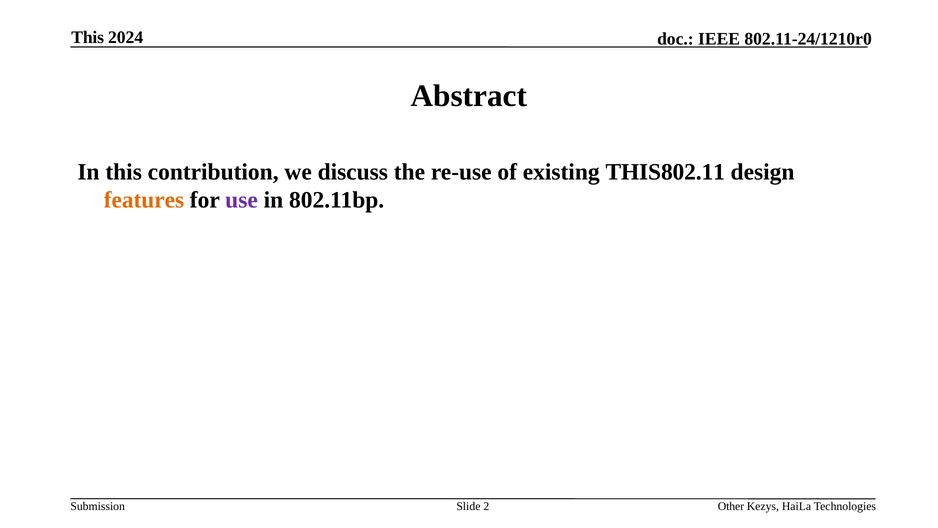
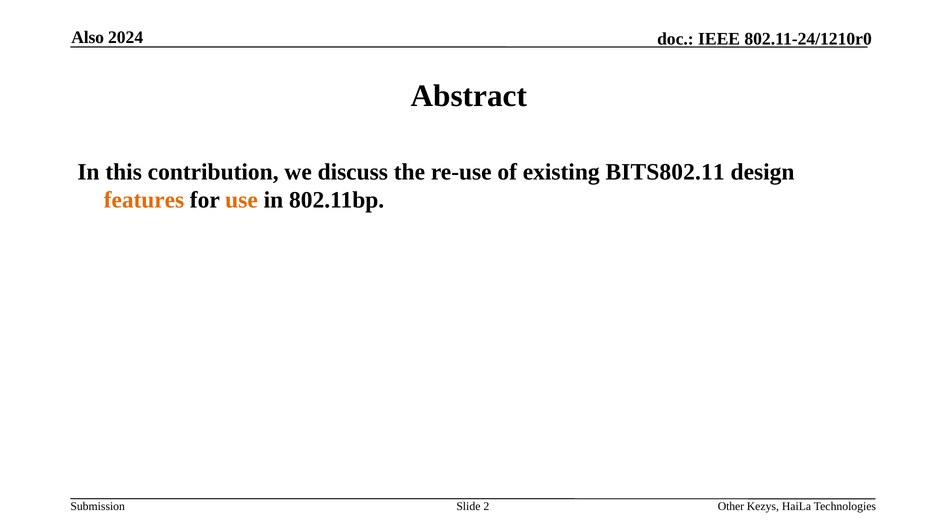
This at (88, 37): This -> Also
THIS802.11: THIS802.11 -> BITS802.11
use colour: purple -> orange
